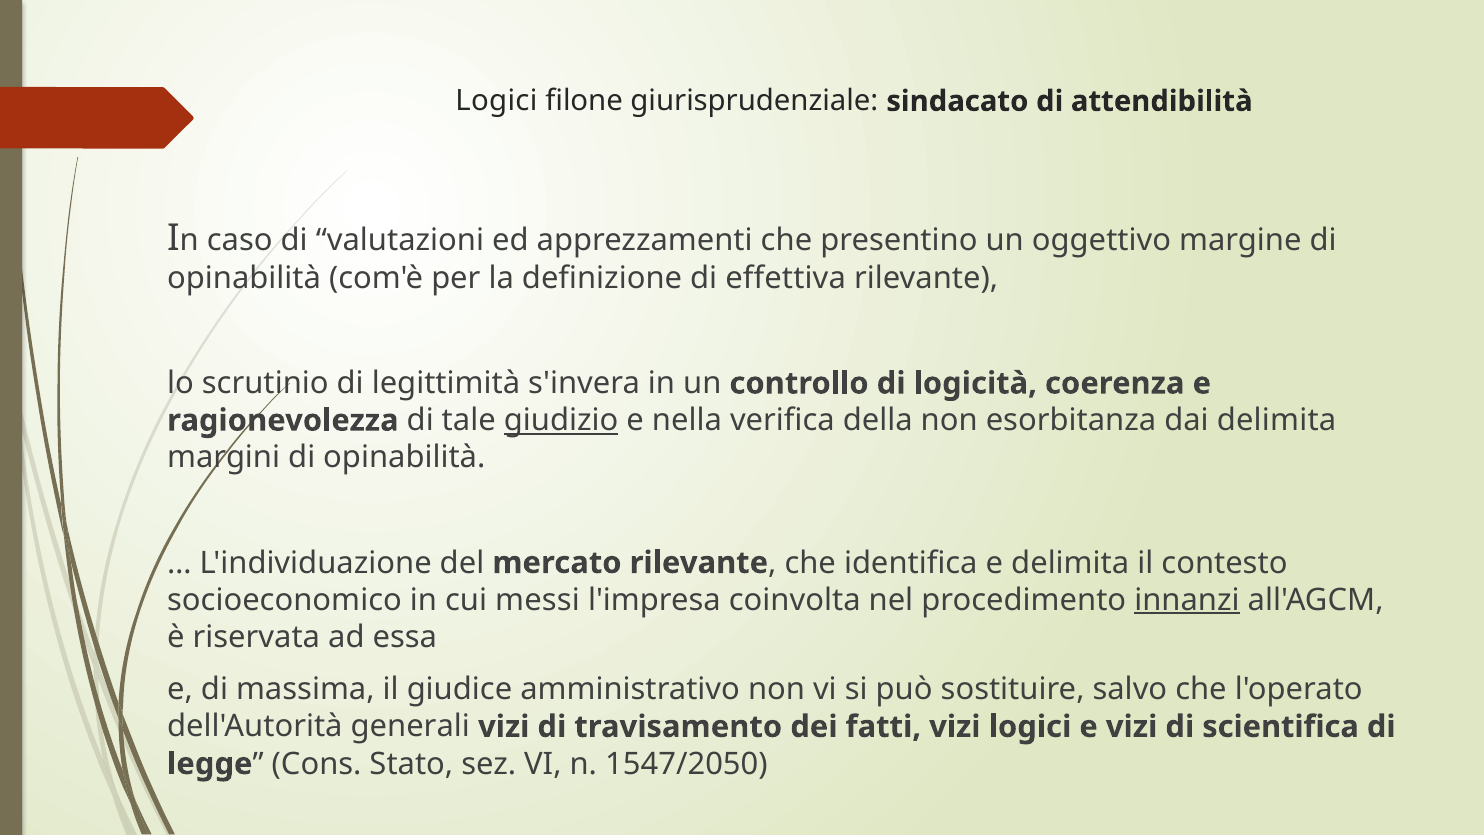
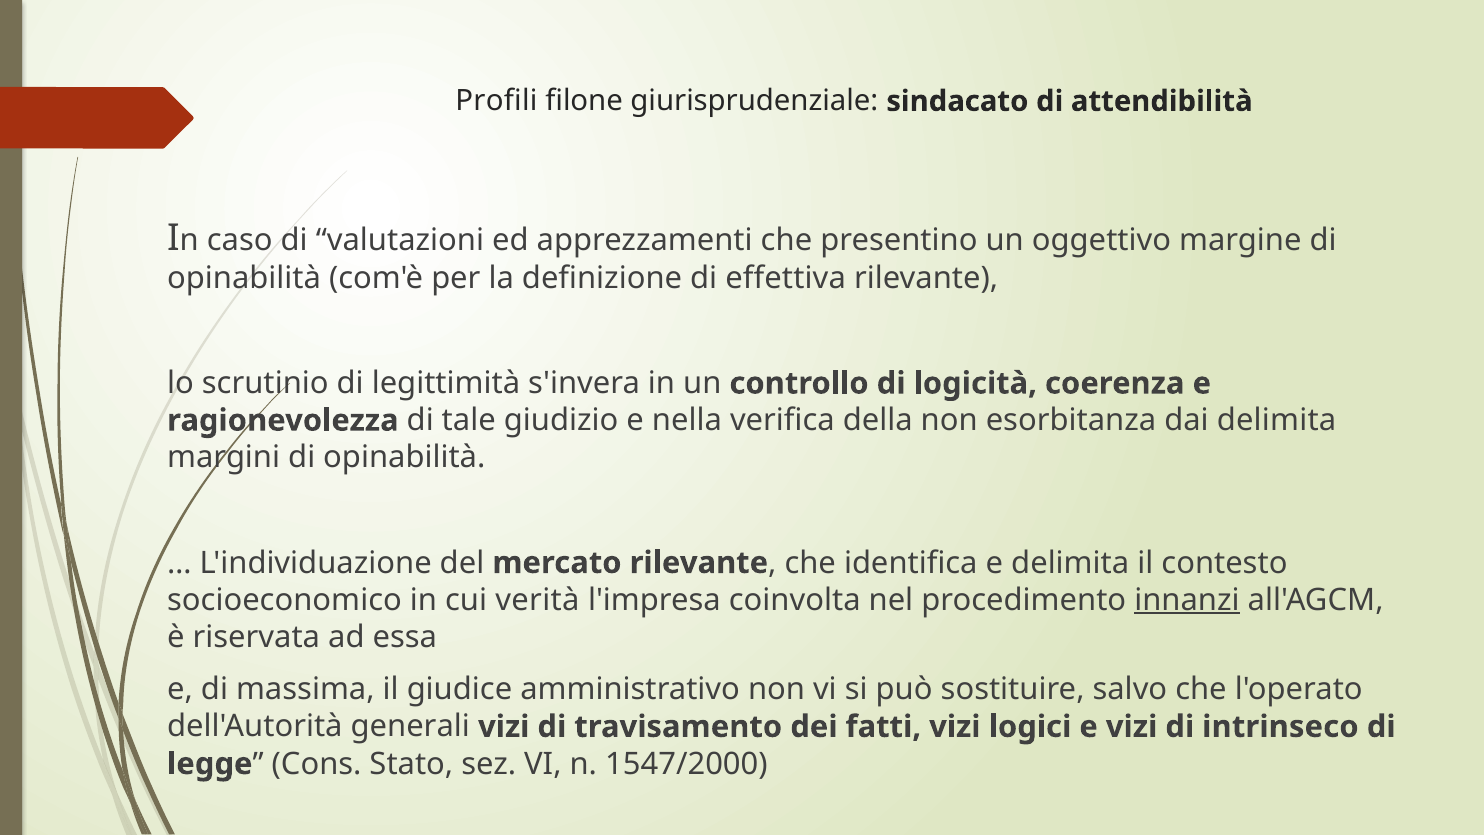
Logici at (496, 101): Logici -> Profili
giudizio underline: present -> none
messi: messi -> verità
scientifica: scientifica -> intrinseco
1547/2050: 1547/2050 -> 1547/2000
